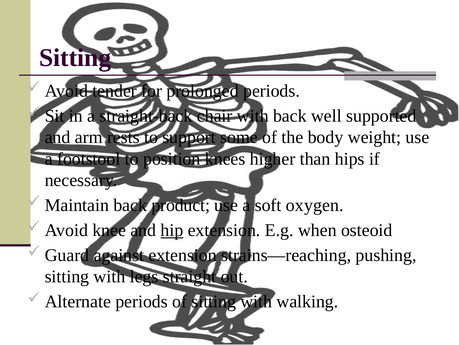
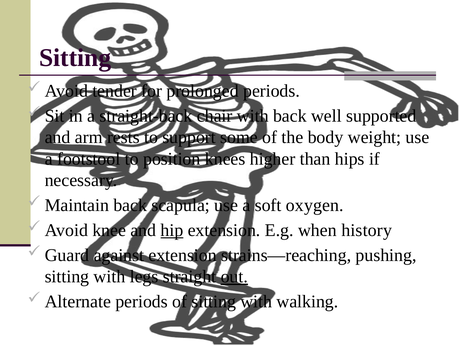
product: product -> scapula
osteoid: osteoid -> history
out underline: none -> present
